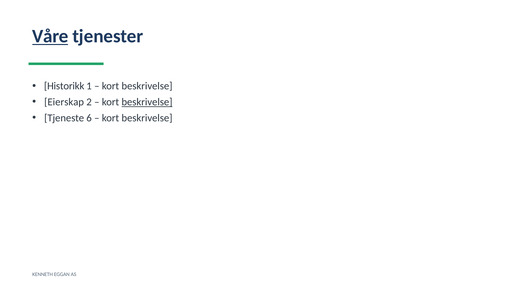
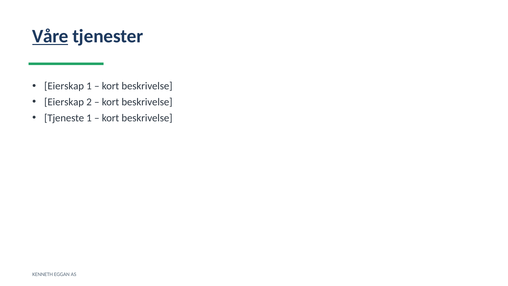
Historikk at (64, 86): Historikk -> Eierskap
beskrivelse at (147, 102) underline: present -> none
Tjeneste 6: 6 -> 1
